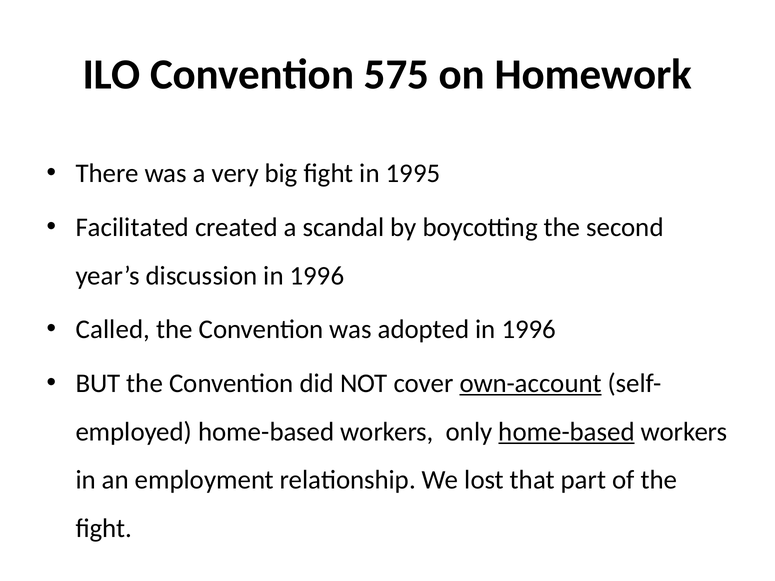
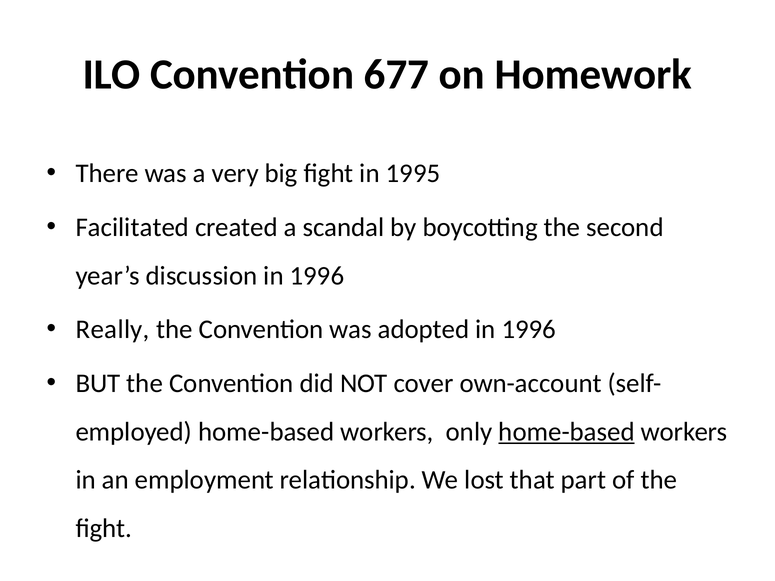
575: 575 -> 677
Called: Called -> Really
own-account underline: present -> none
